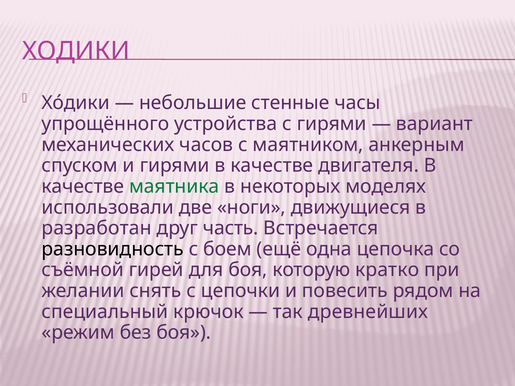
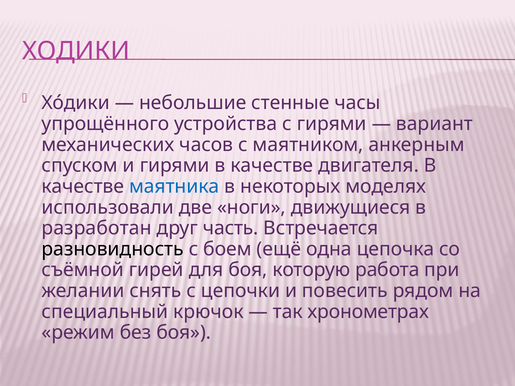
маятника colour: green -> blue
кратко: кратко -> работа
древнейших: древнейших -> хронометрах
